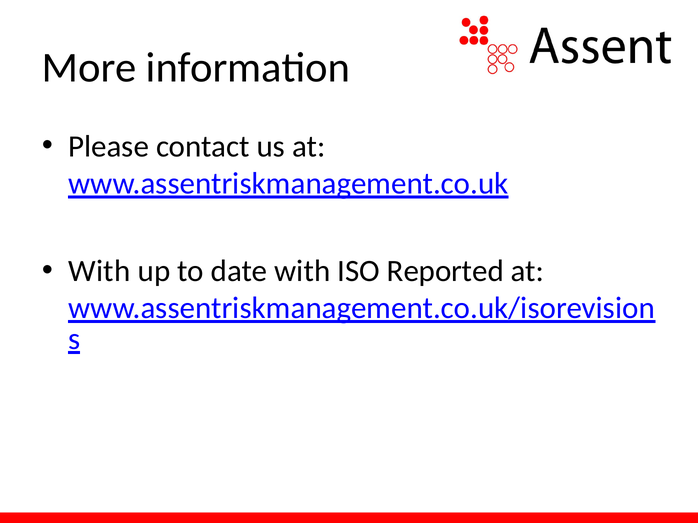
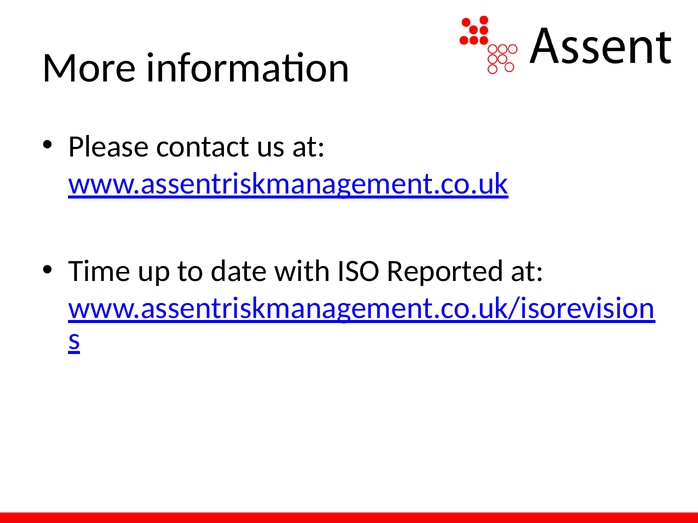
With at (99, 271): With -> Time
